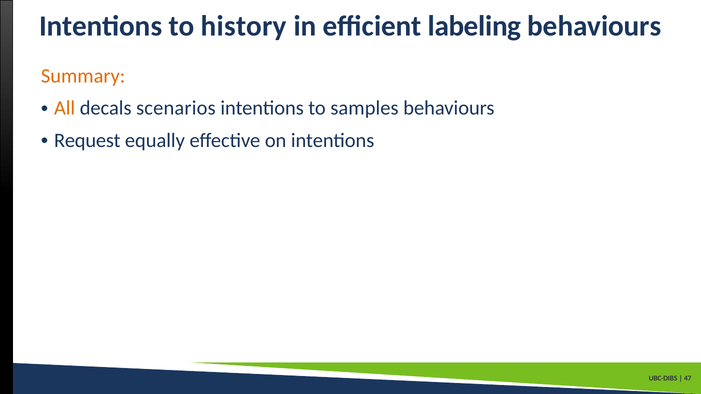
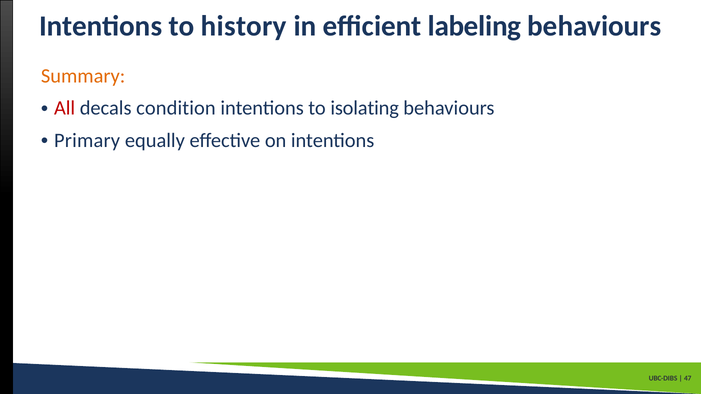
All colour: orange -> red
scenarios: scenarios -> condition
samples: samples -> isolating
Request: Request -> Primary
